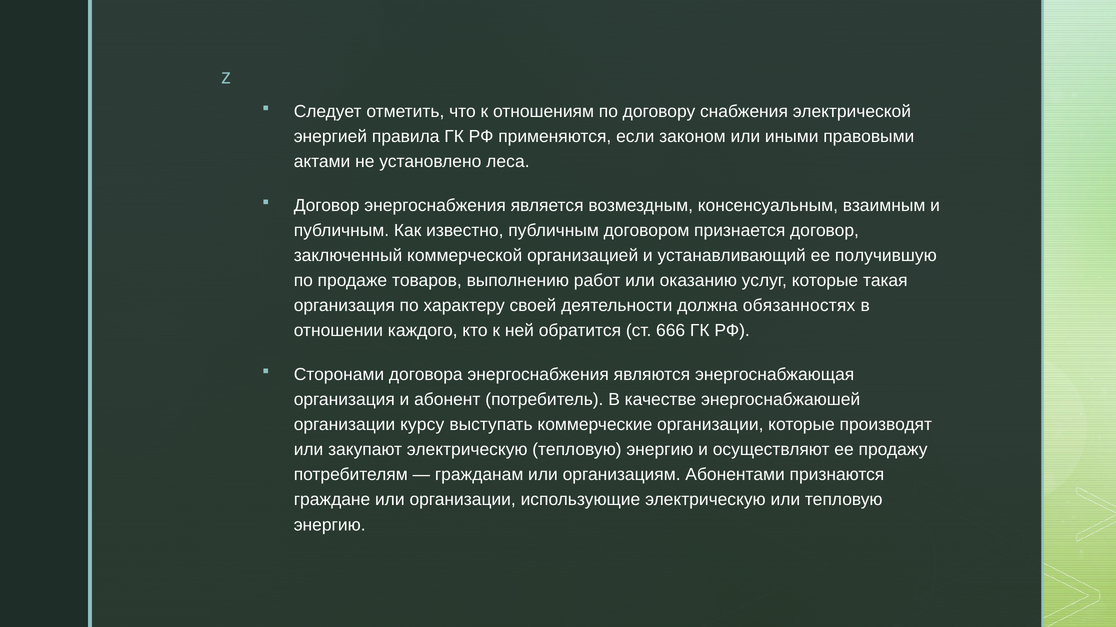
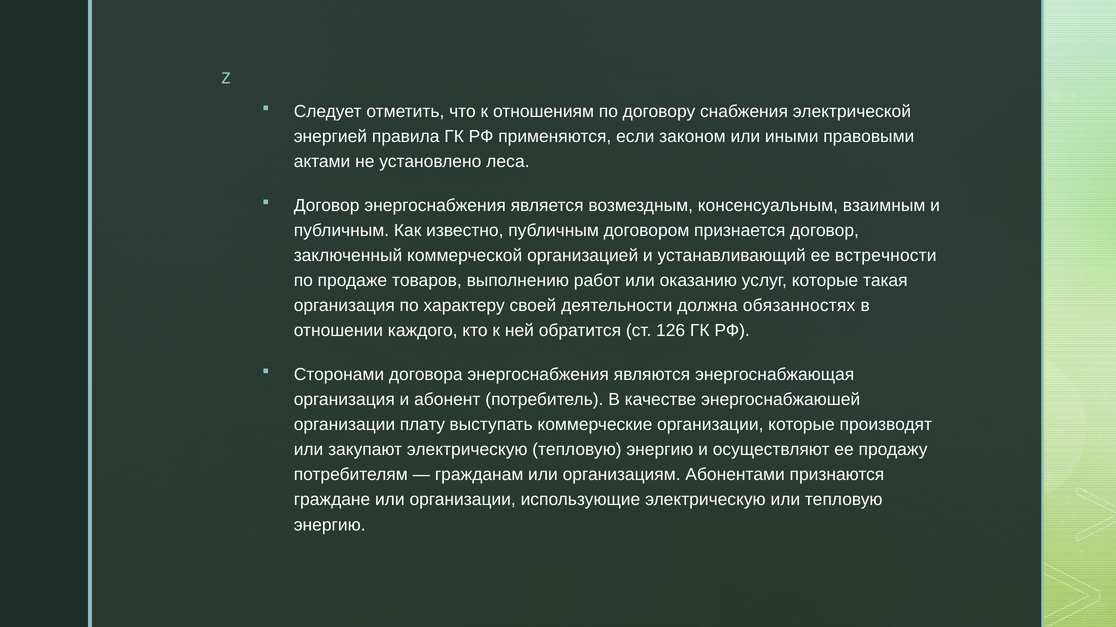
получившую: получившую -> встречности
666: 666 -> 126
курсу: курсу -> плату
